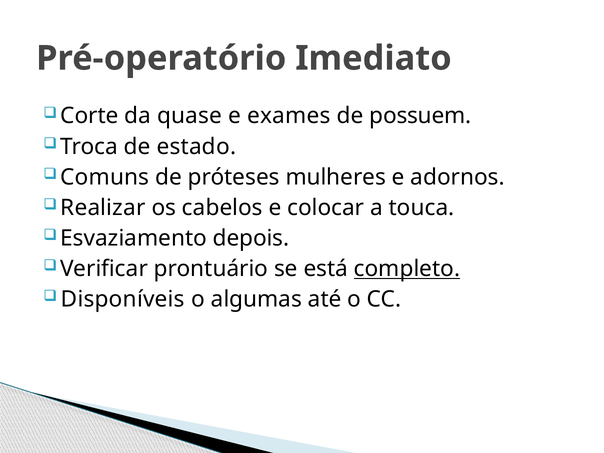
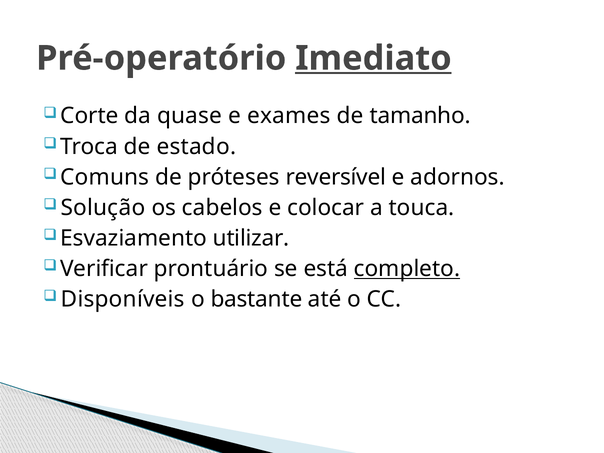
Imediato underline: none -> present
possuem: possuem -> tamanho
mulheres: mulheres -> reversível
Realizar: Realizar -> Solução
depois: depois -> utilizar
algumas: algumas -> bastante
